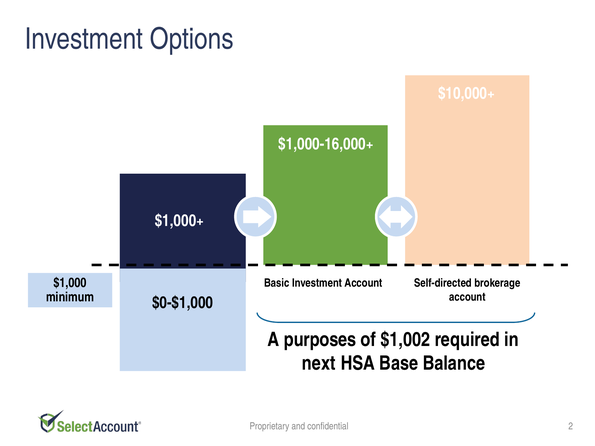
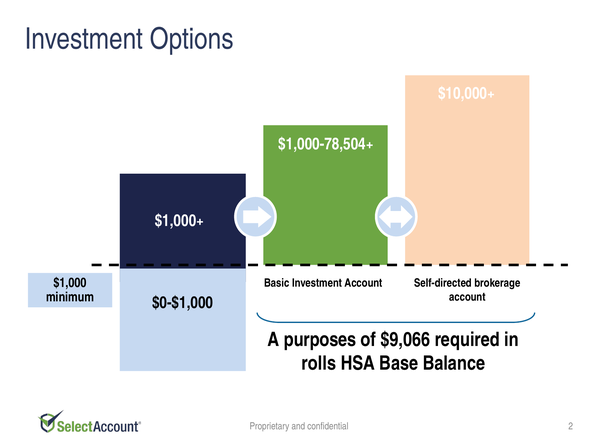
$1,000-16,000+: $1,000-16,000+ -> $1,000-78,504+
$1,002: $1,002 -> $9,066
next: next -> rolls
